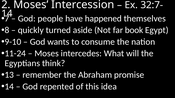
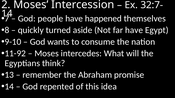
far book: book -> have
11-24: 11-24 -> 11-92
